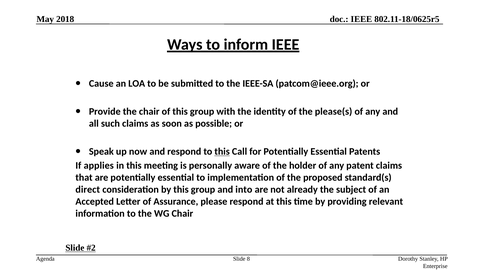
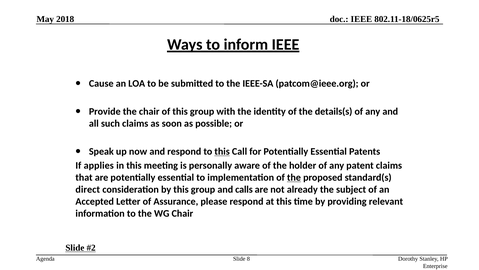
please(s: please(s -> details(s
the at (294, 177) underline: none -> present
into: into -> calls
